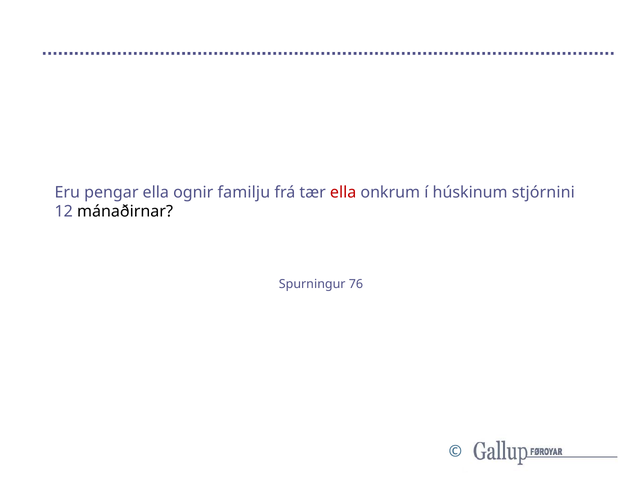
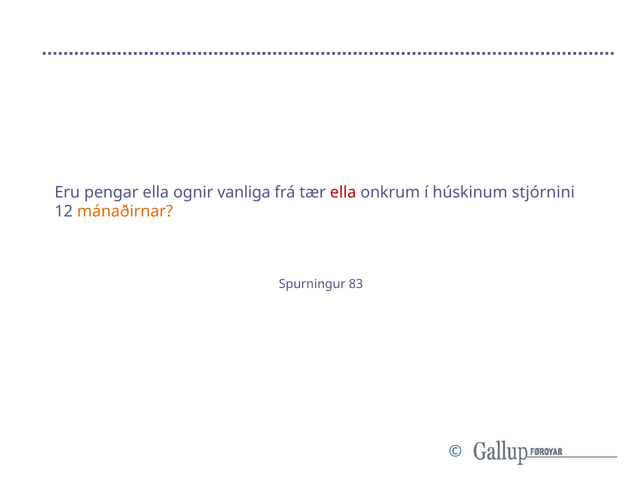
familju: familju -> vanliga
mánaðirnar colour: black -> orange
76: 76 -> 83
